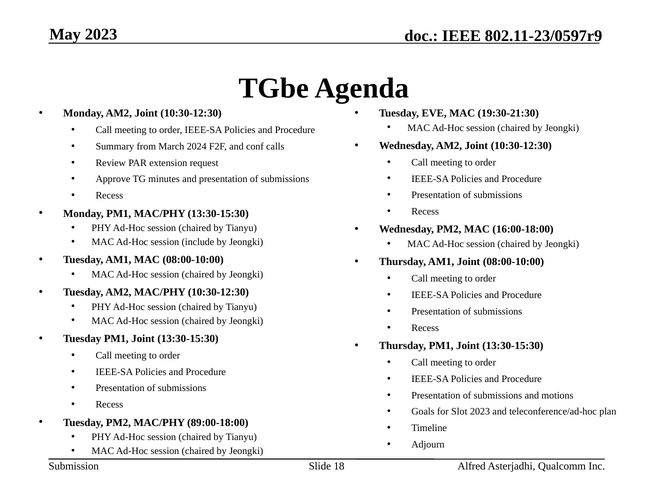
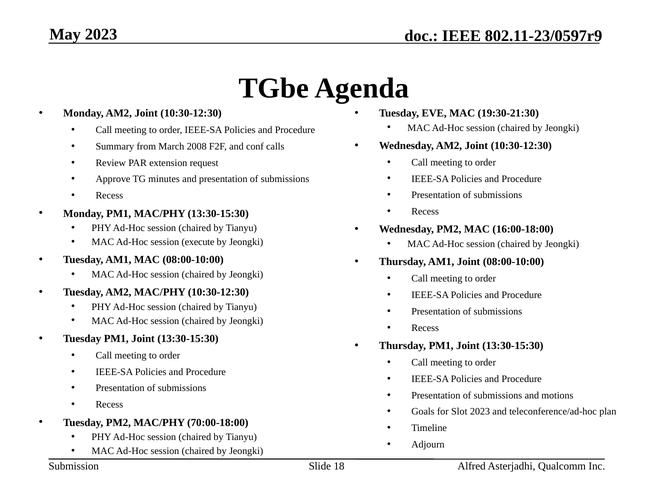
2024: 2024 -> 2008
include: include -> execute
89:00-18:00: 89:00-18:00 -> 70:00-18:00
